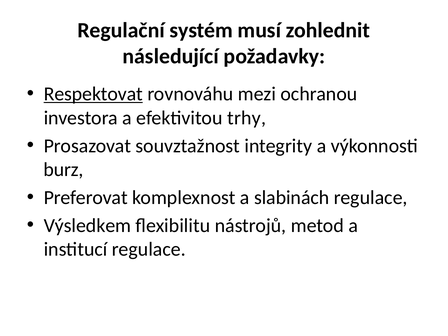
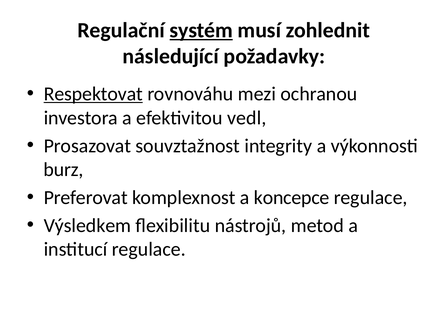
systém underline: none -> present
trhy: trhy -> vedl
slabinách: slabinách -> koncepce
